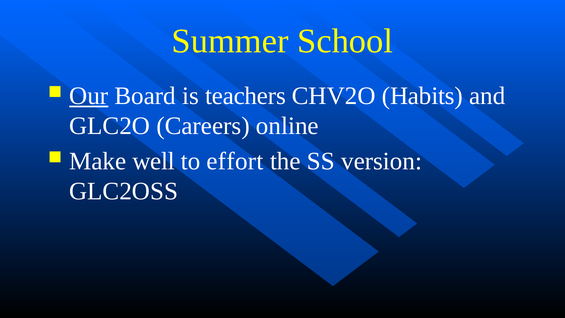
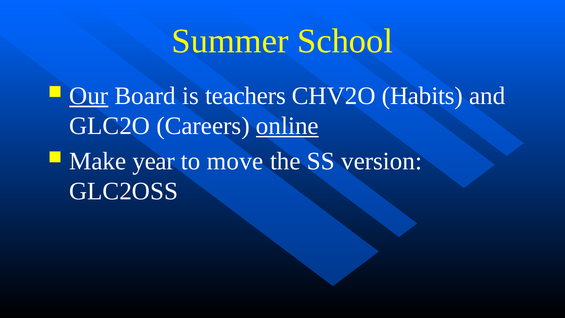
online underline: none -> present
well: well -> year
effort: effort -> move
